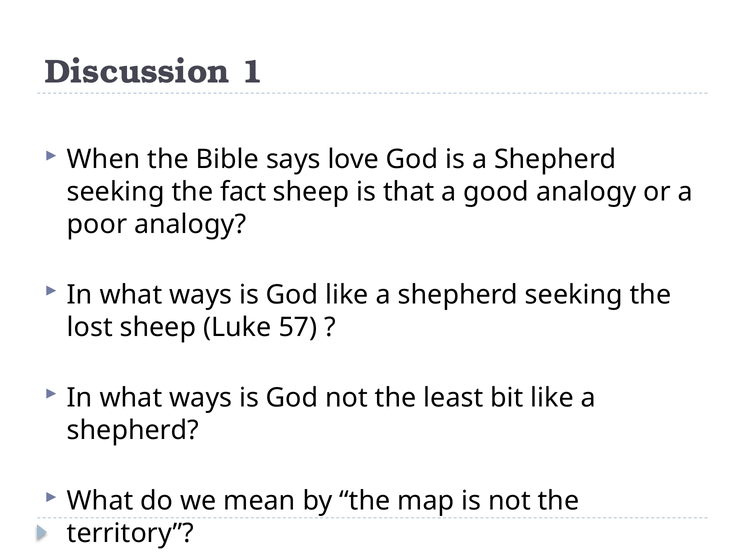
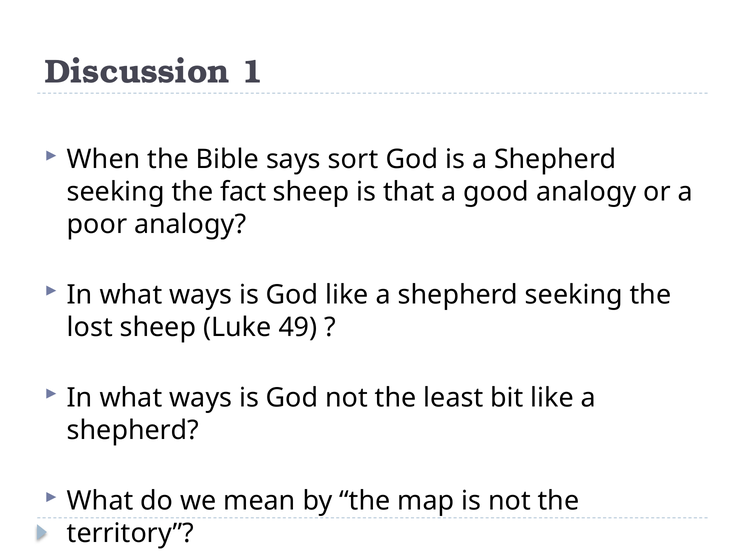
love: love -> sort
57: 57 -> 49
